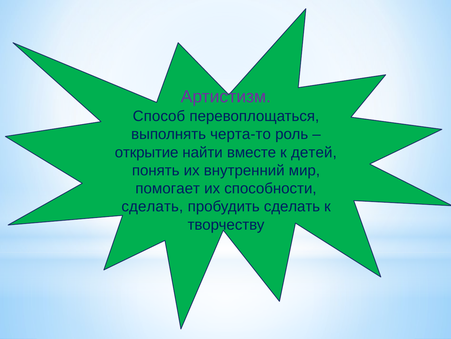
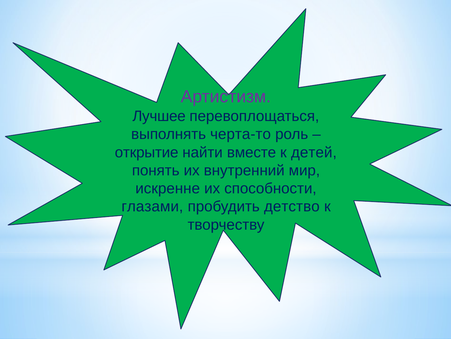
Способ: Способ -> Лучшее
помогает: помогает -> искренне
сделать at (152, 206): сделать -> глазами
пробудить сделать: сделать -> детство
